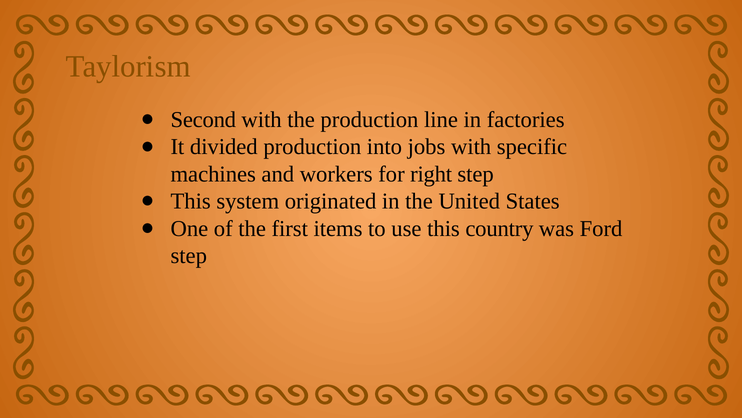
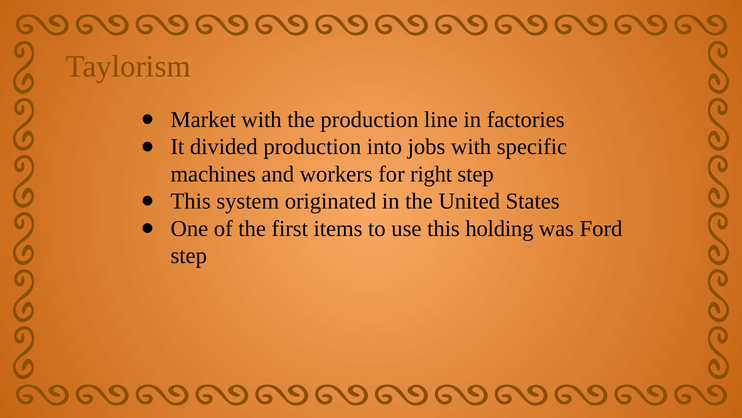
Second: Second -> Market
country: country -> holding
